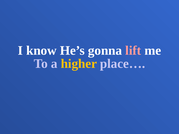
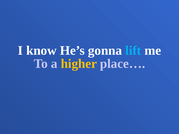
lift colour: pink -> light blue
